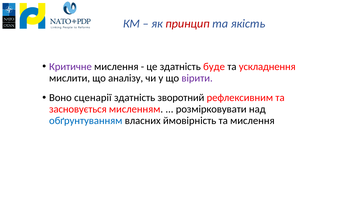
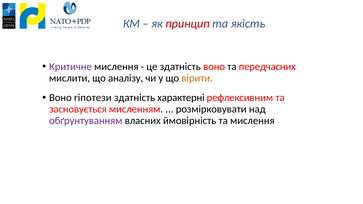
здатність буде: буде -> воно
ускладнення: ускладнення -> передчасних
вірити colour: purple -> orange
сценарії: сценарії -> гіпотези
зворотний: зворотний -> характерні
обґрунтуванням colour: blue -> purple
